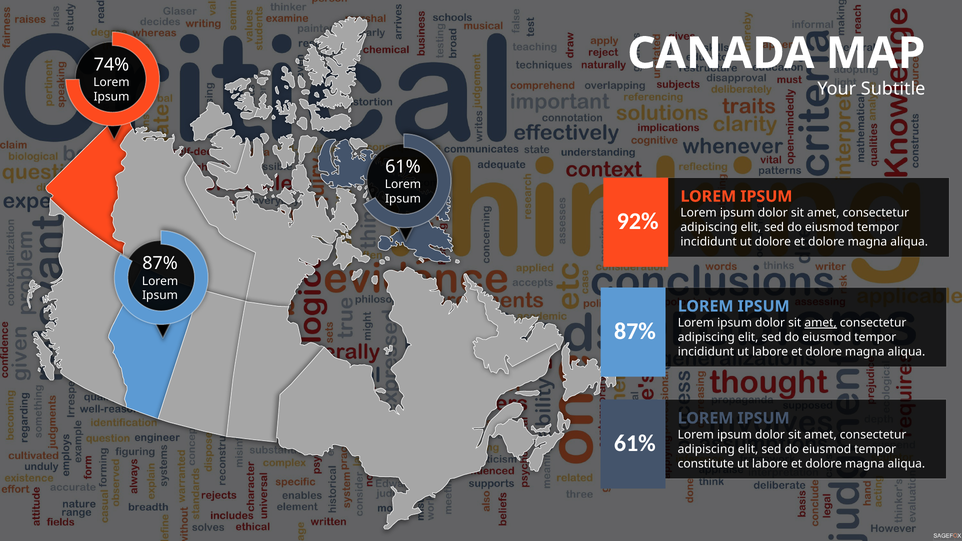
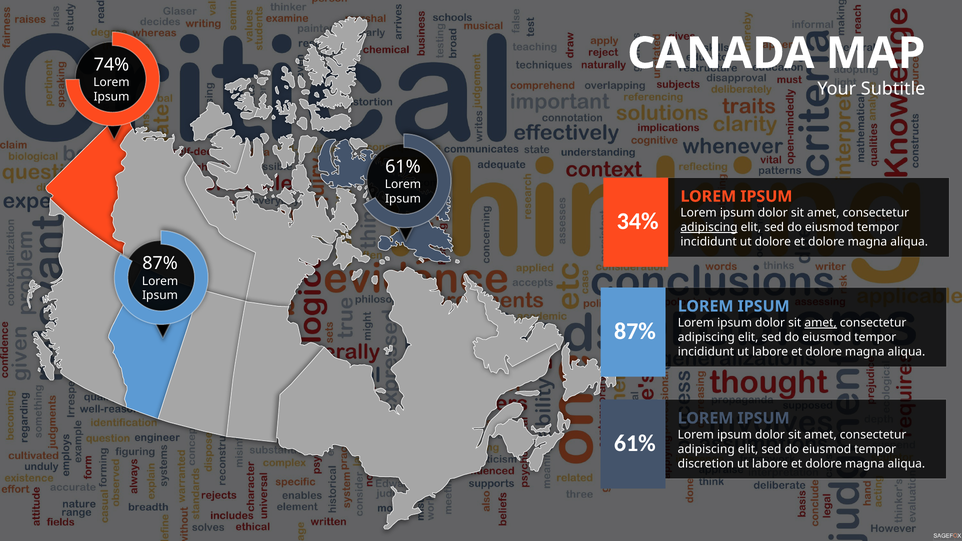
92%: 92% -> 34%
adipiscing at (709, 227) underline: none -> present
constitute: constitute -> discretion
